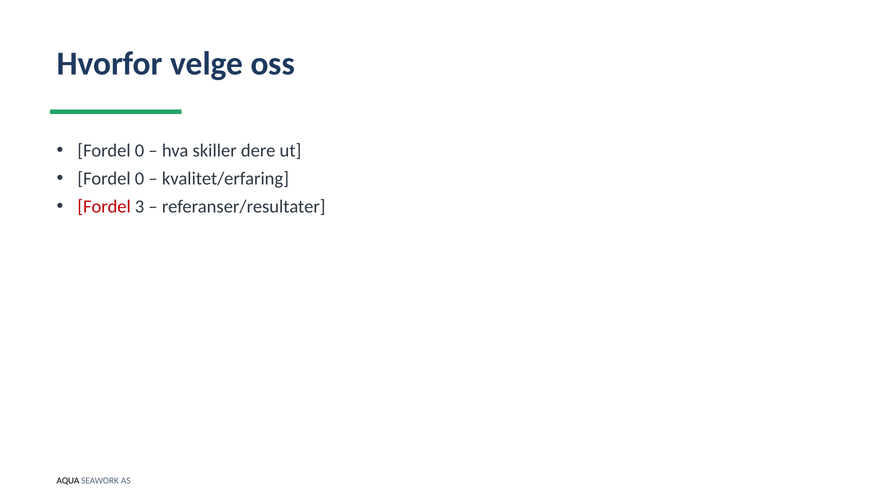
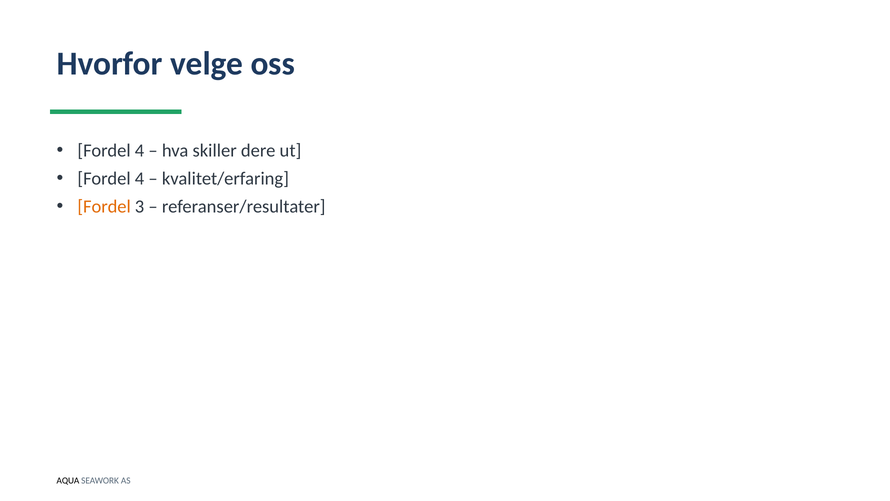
0 at (140, 151): 0 -> 4
0 at (140, 179): 0 -> 4
Fordel at (104, 206) colour: red -> orange
